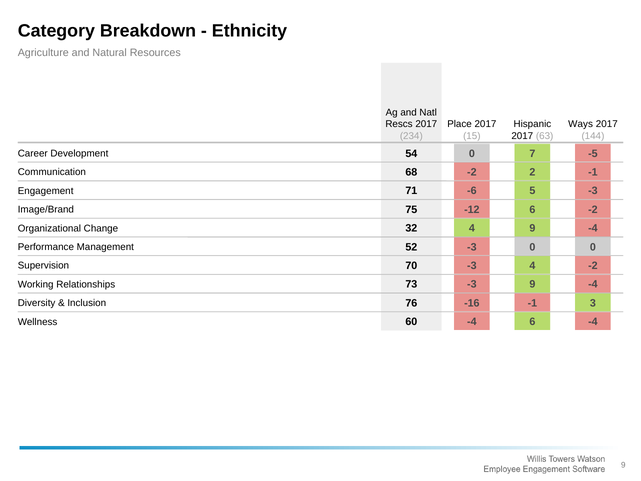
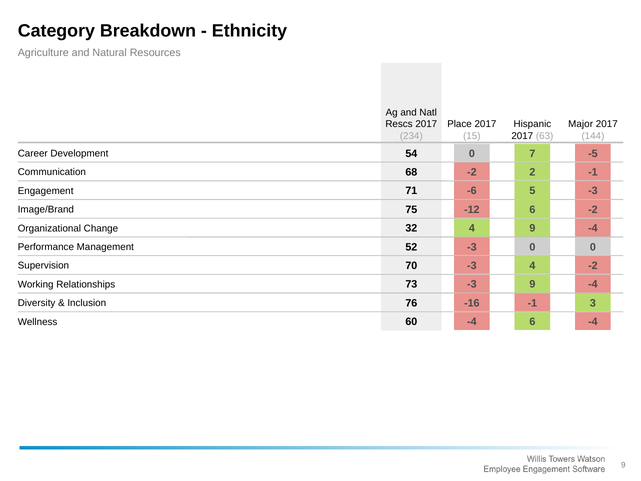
Ways: Ways -> Major
